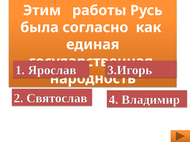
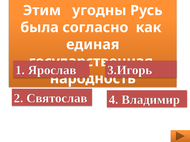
работы: работы -> угодны
